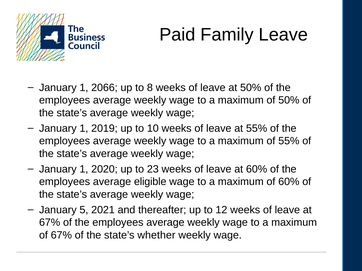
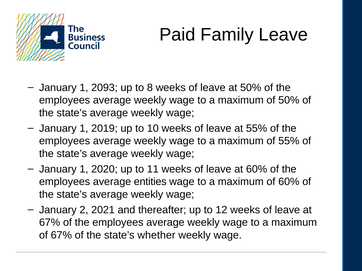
2066: 2066 -> 2093
23: 23 -> 11
eligible: eligible -> entities
5: 5 -> 2
